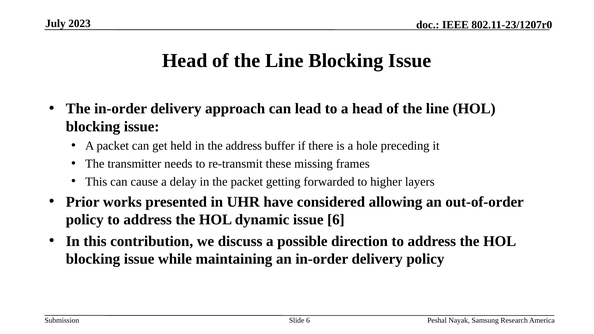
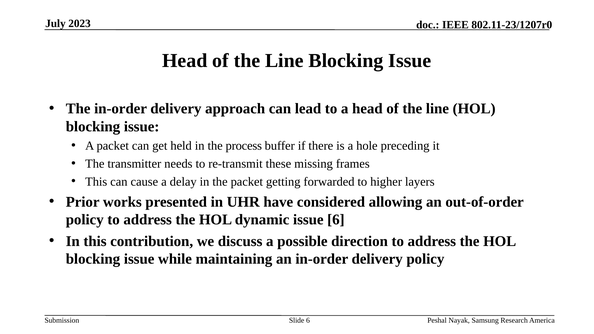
the address: address -> process
